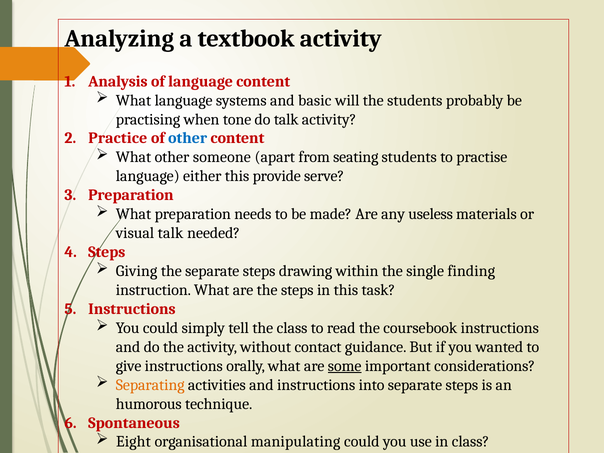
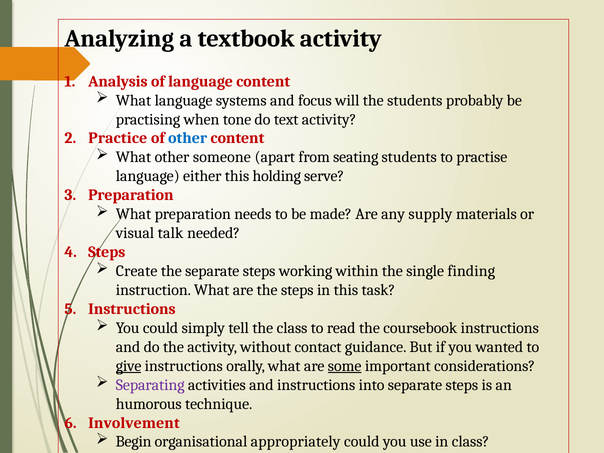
basic: basic -> focus
do talk: talk -> text
provide: provide -> holding
useless: useless -> supply
Giving: Giving -> Create
drawing: drawing -> working
give underline: none -> present
Separating colour: orange -> purple
Spontaneous: Spontaneous -> Involvement
Eight: Eight -> Begin
manipulating: manipulating -> appropriately
